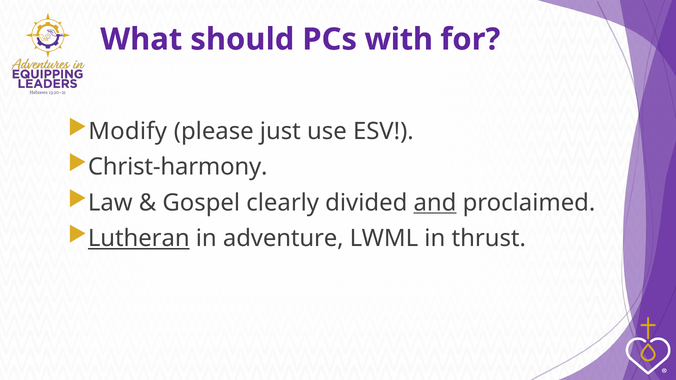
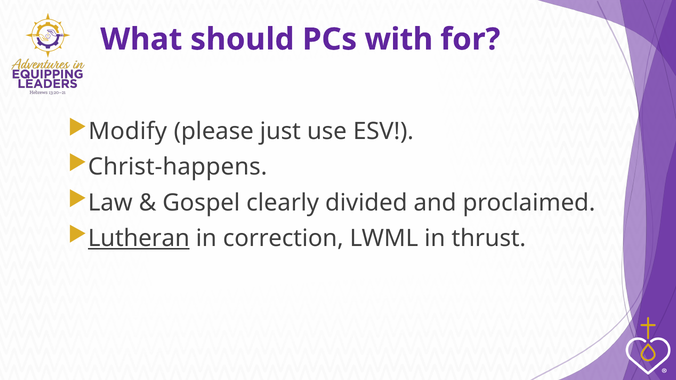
Christ-harmony: Christ-harmony -> Christ-happens
and underline: present -> none
adventure: adventure -> correction
